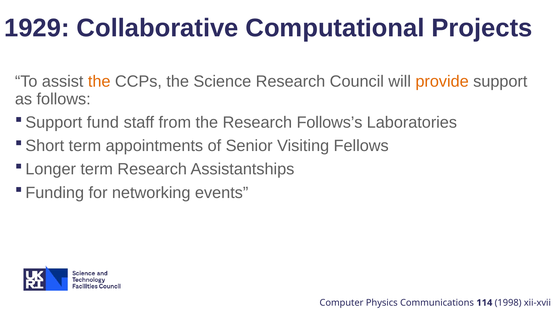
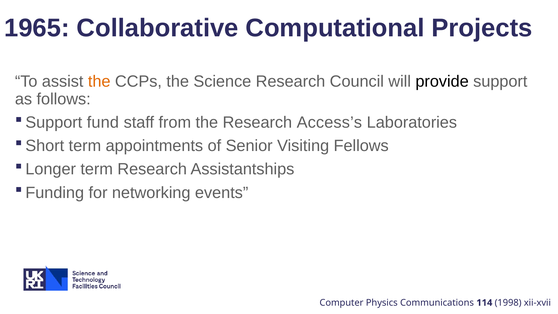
1929: 1929 -> 1965
provide colour: orange -> black
Follows’s: Follows’s -> Access’s
